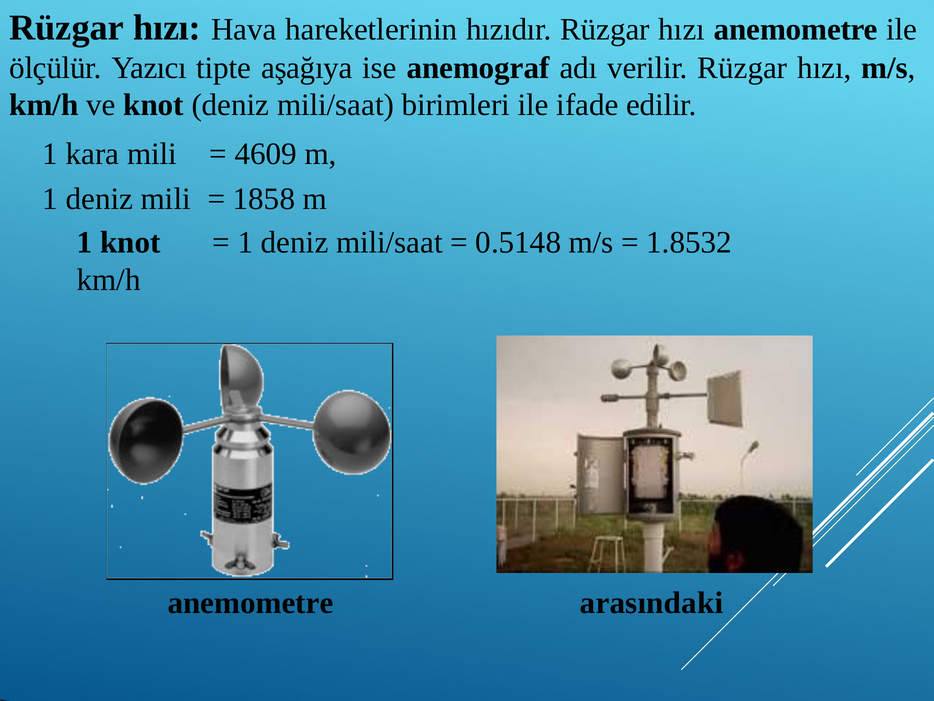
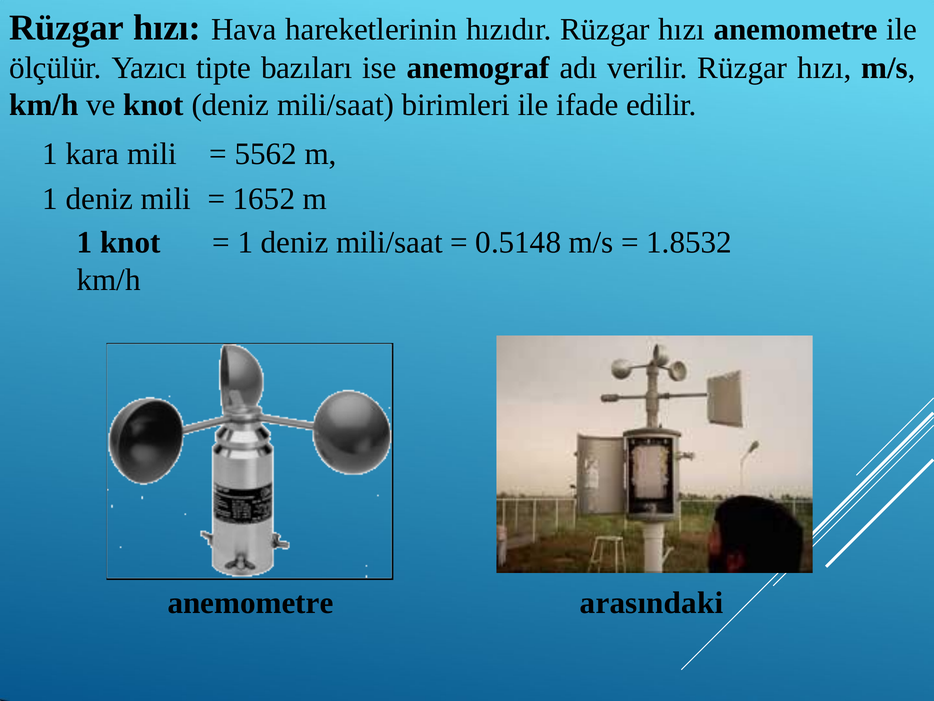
aşağıya: aşağıya -> bazıları
4609: 4609 -> 5562
1858: 1858 -> 1652
